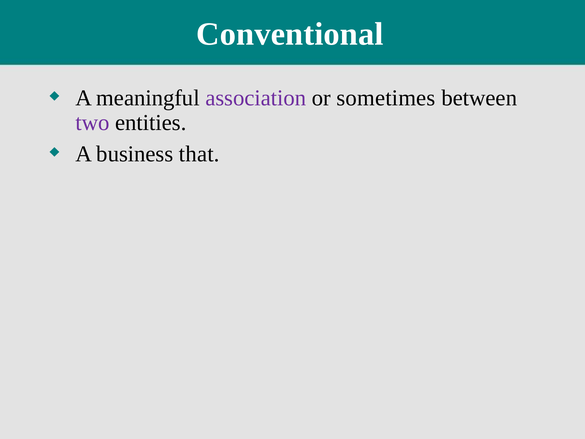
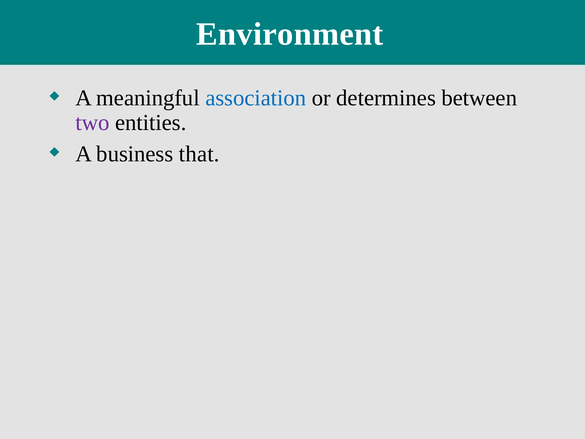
Conventional: Conventional -> Environment
association colour: purple -> blue
sometimes: sometimes -> determines
